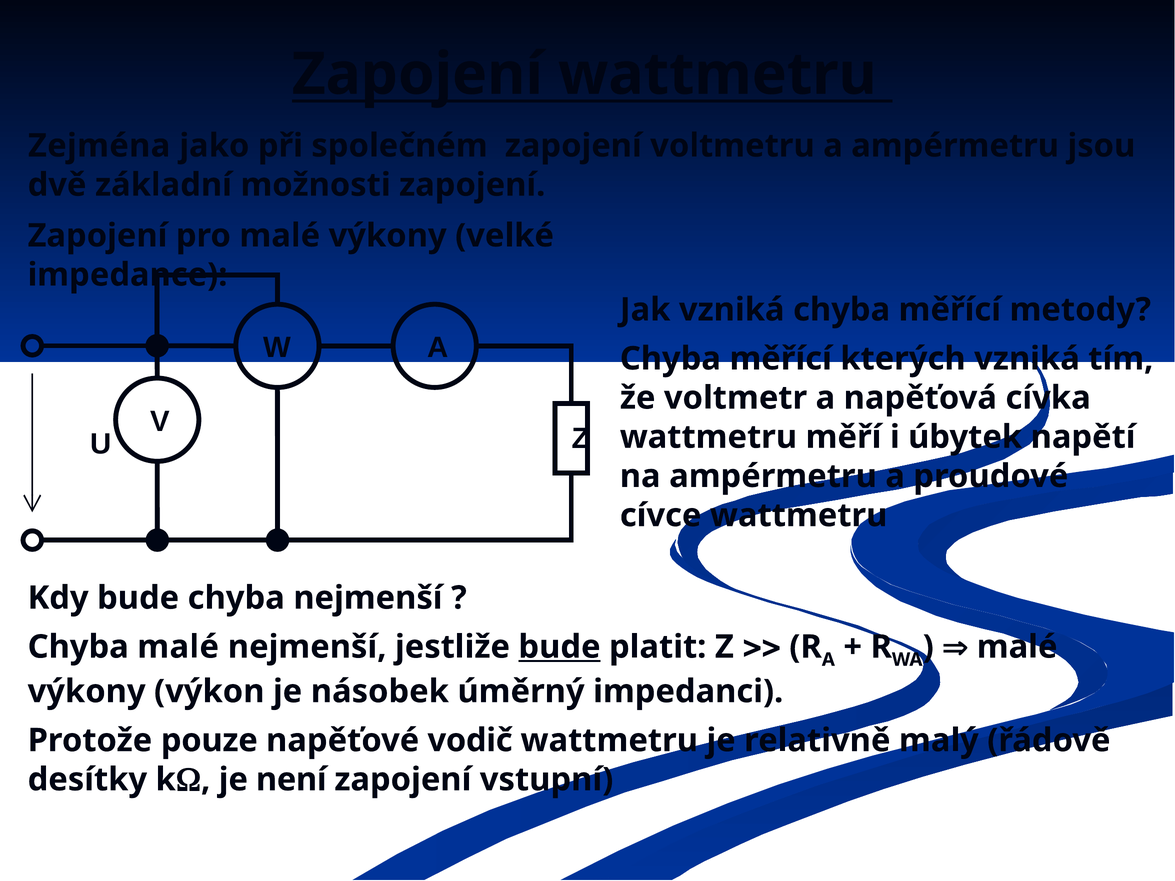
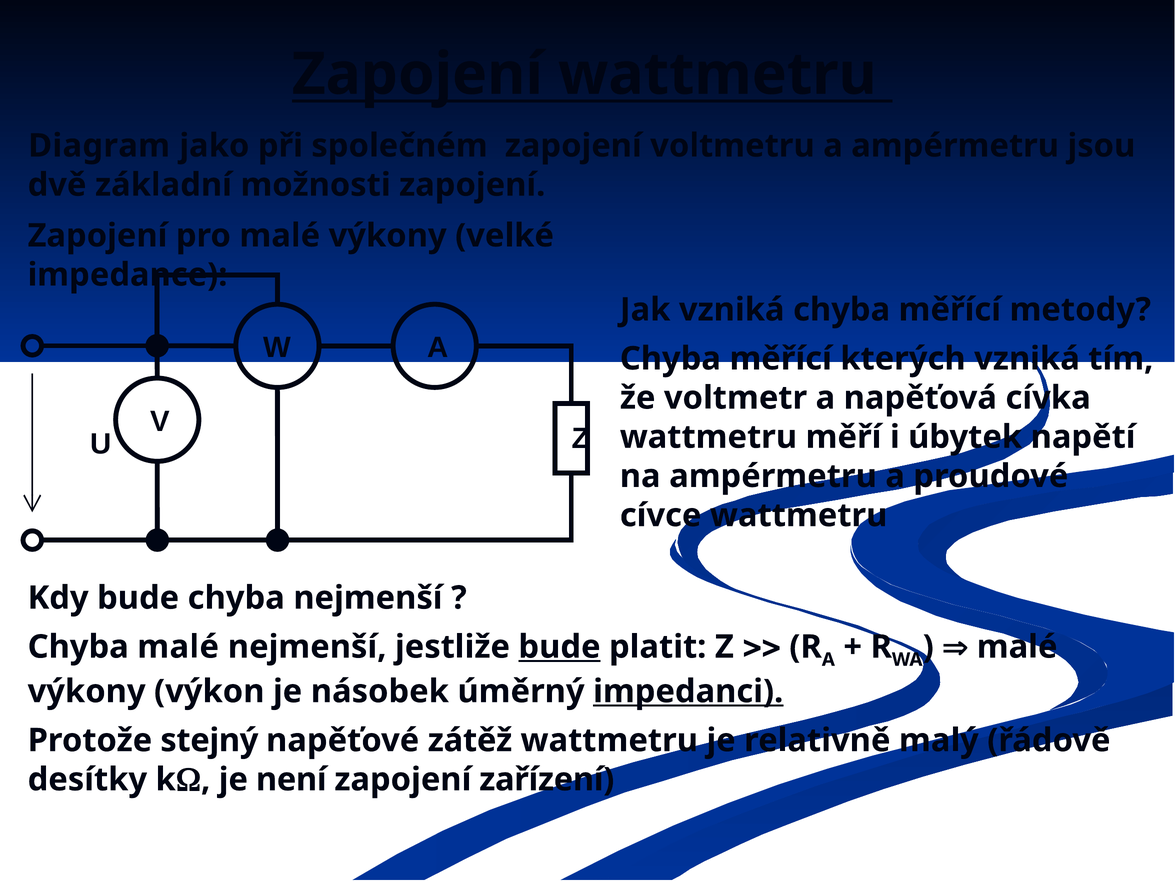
Zejména: Zejména -> Diagram
impedanci underline: none -> present
pouze: pouze -> stejný
vodič: vodič -> zátěž
vstupní: vstupní -> zařízení
